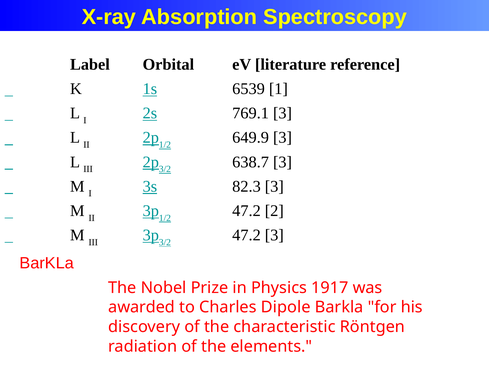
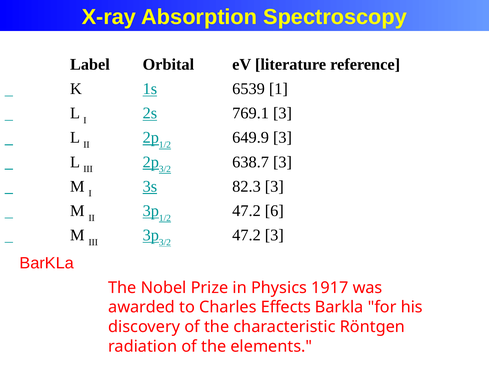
2: 2 -> 6
Dipole: Dipole -> Effects
